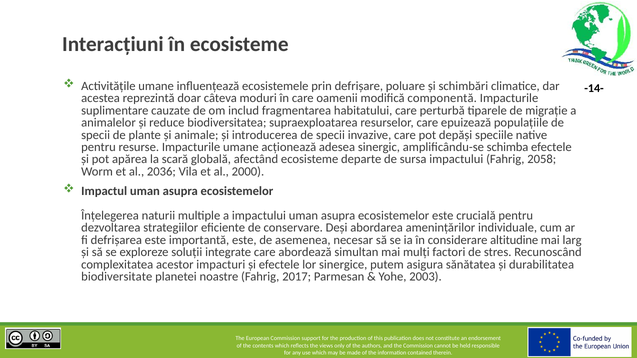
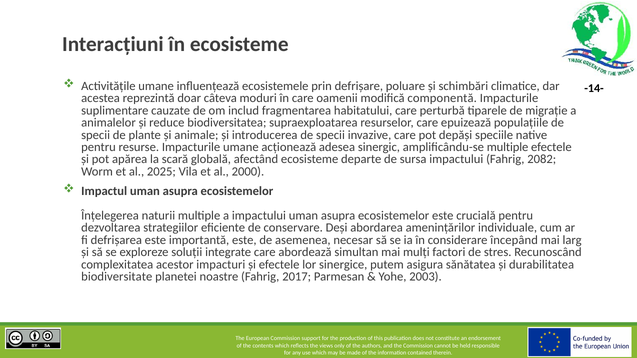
amplificându-se schimba: schimba -> multiple
2058: 2058 -> 2082
2036: 2036 -> 2025
altitudine: altitudine -> începând
